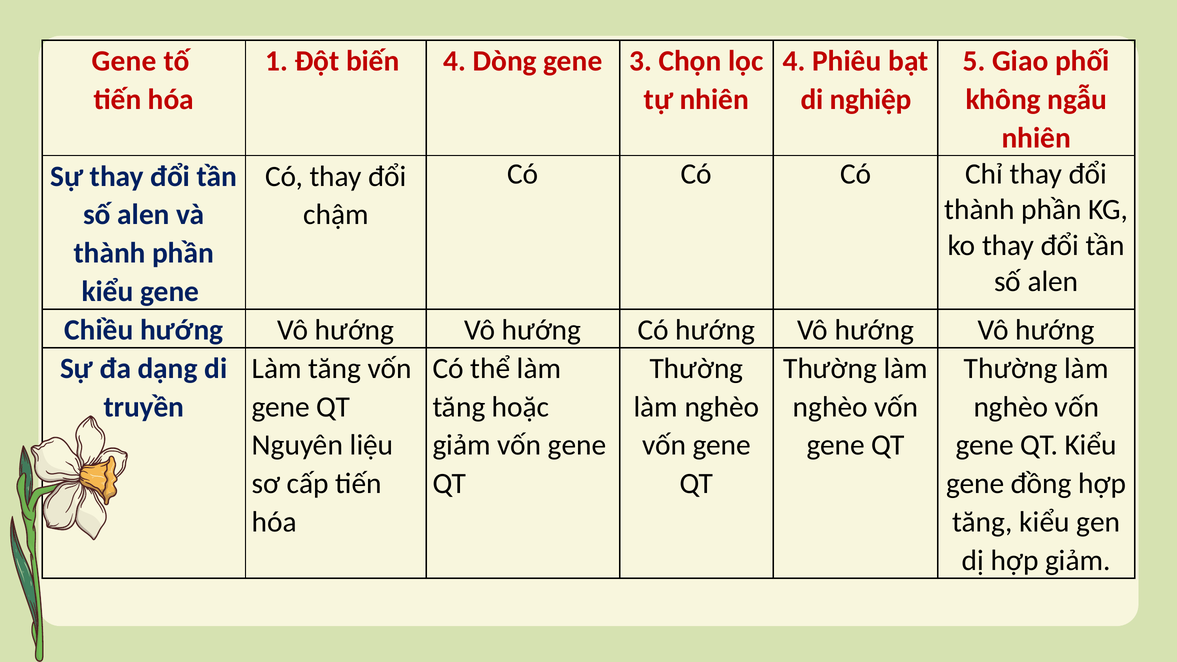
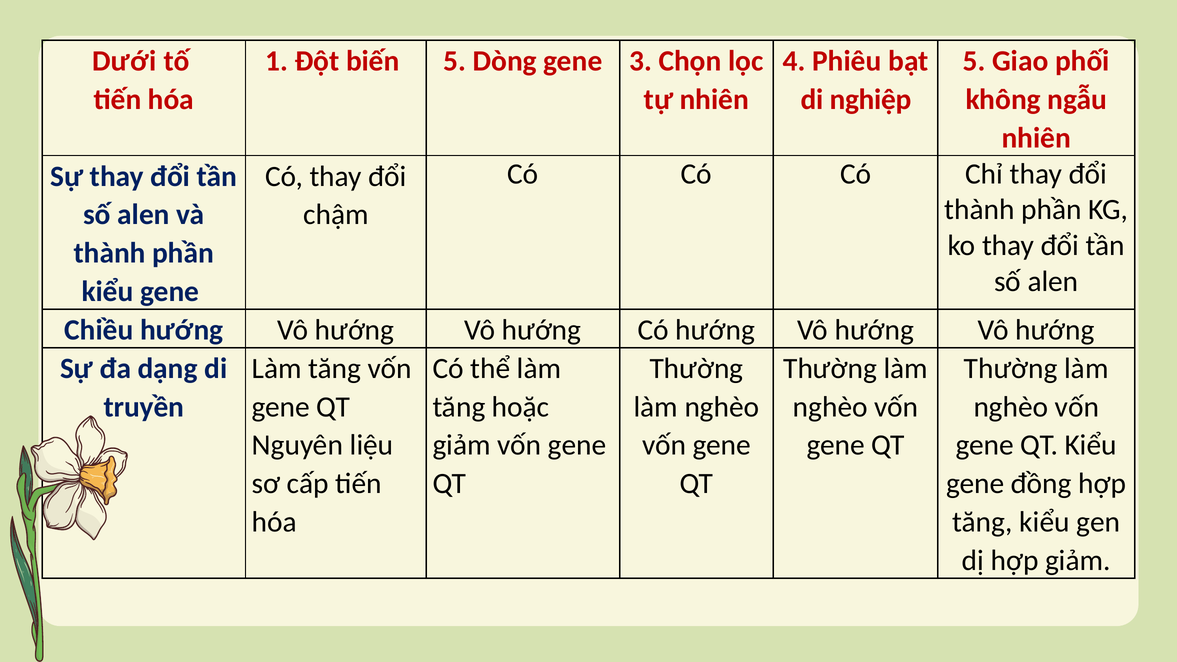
Gene at (124, 61): Gene -> Dưới
biến 4: 4 -> 5
